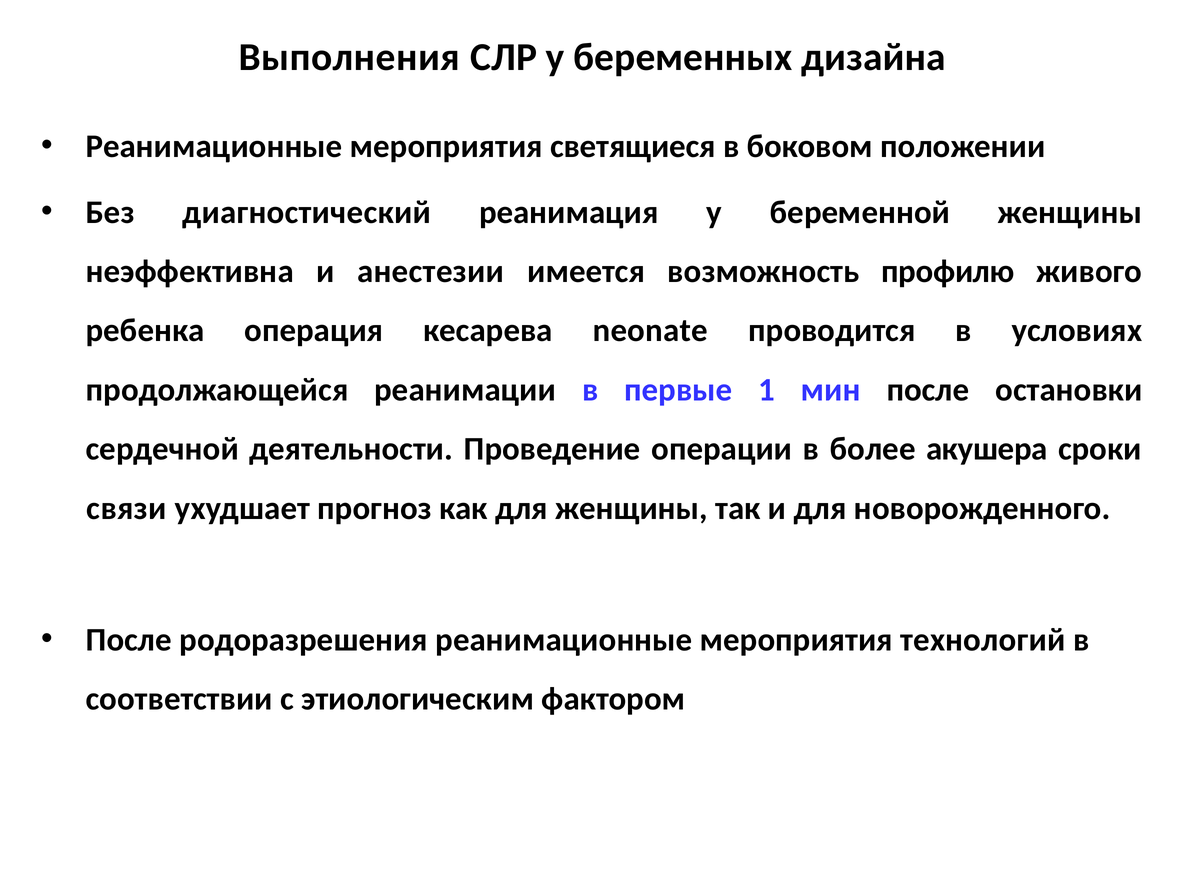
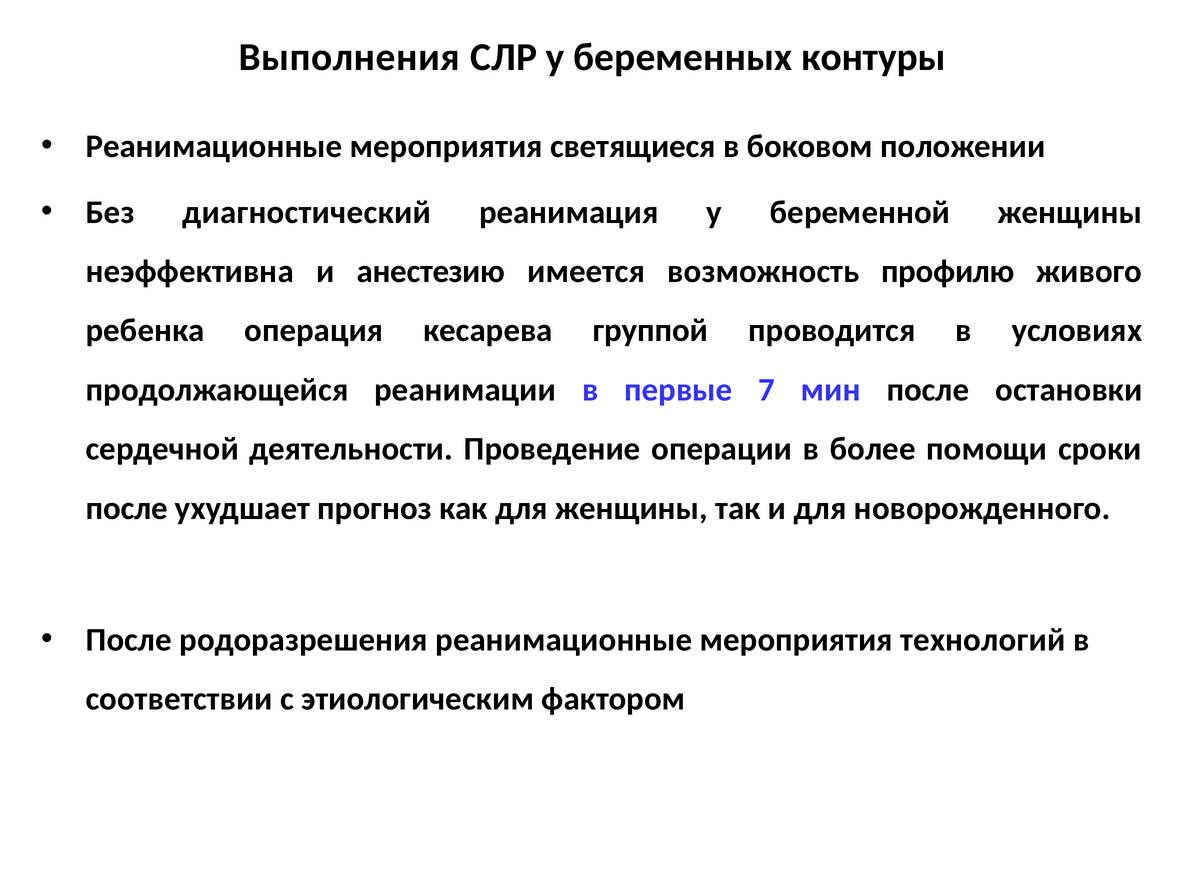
дизайна: дизайна -> контуры
анестезии: анестезии -> анестезию
neonate: neonate -> группой
1: 1 -> 7
акушера: акушера -> помощи
связи at (127, 508): связи -> после
